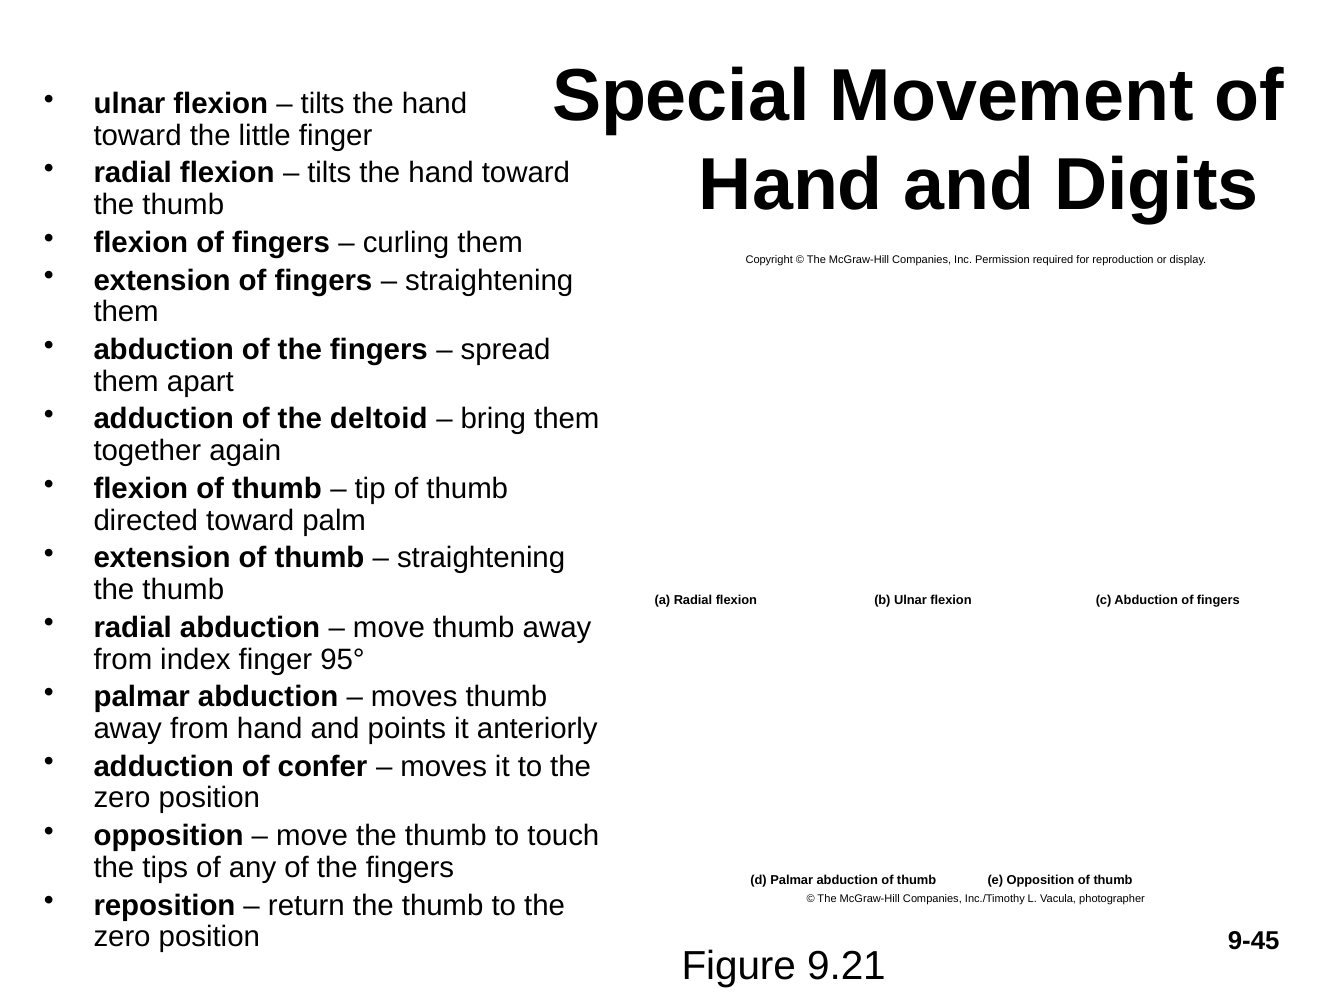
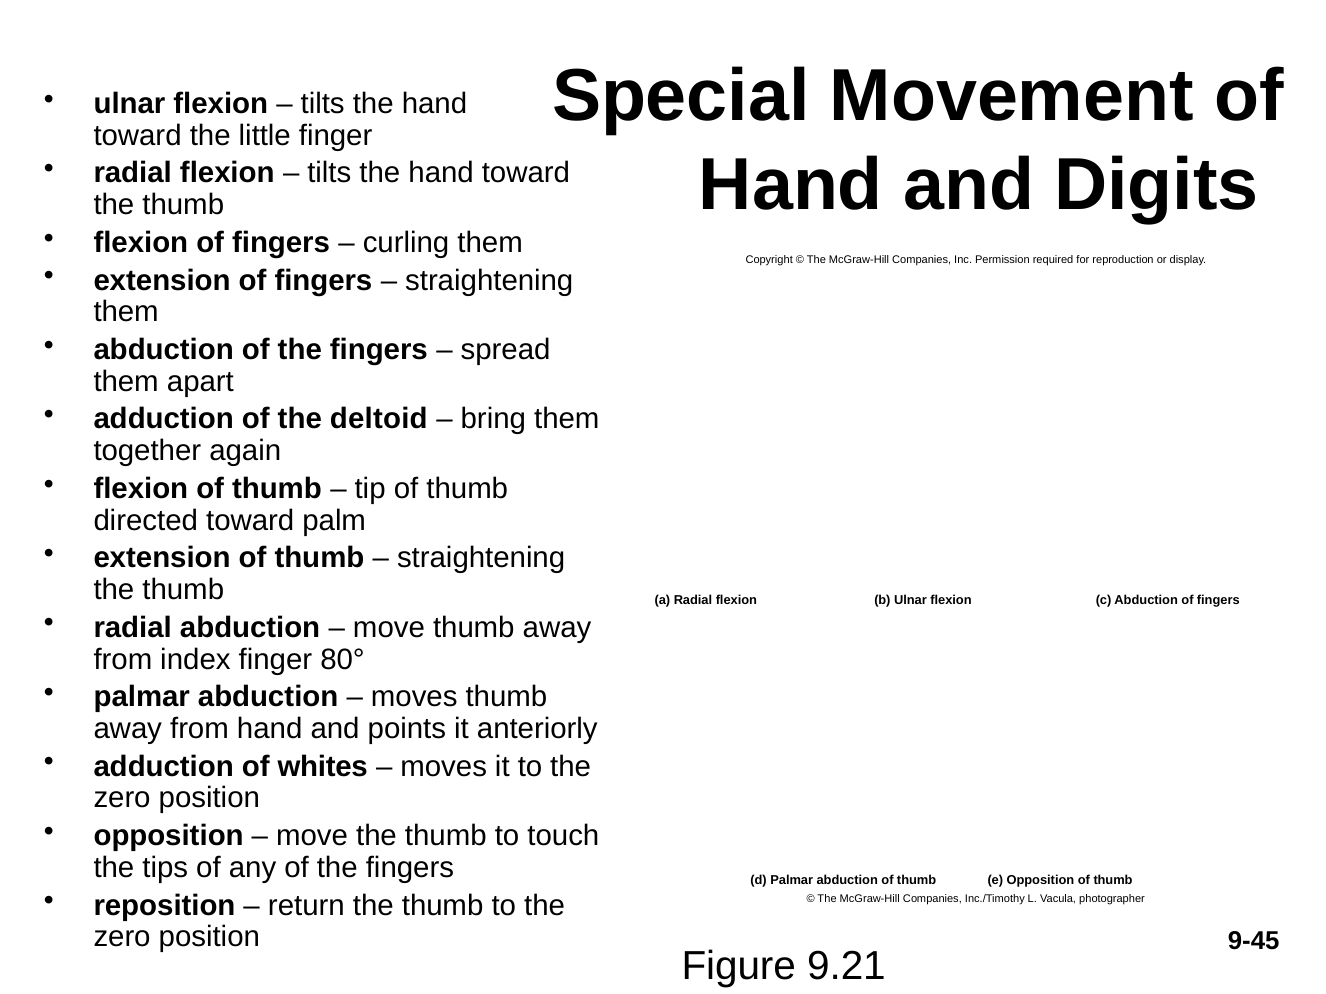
95°: 95° -> 80°
confer: confer -> whites
